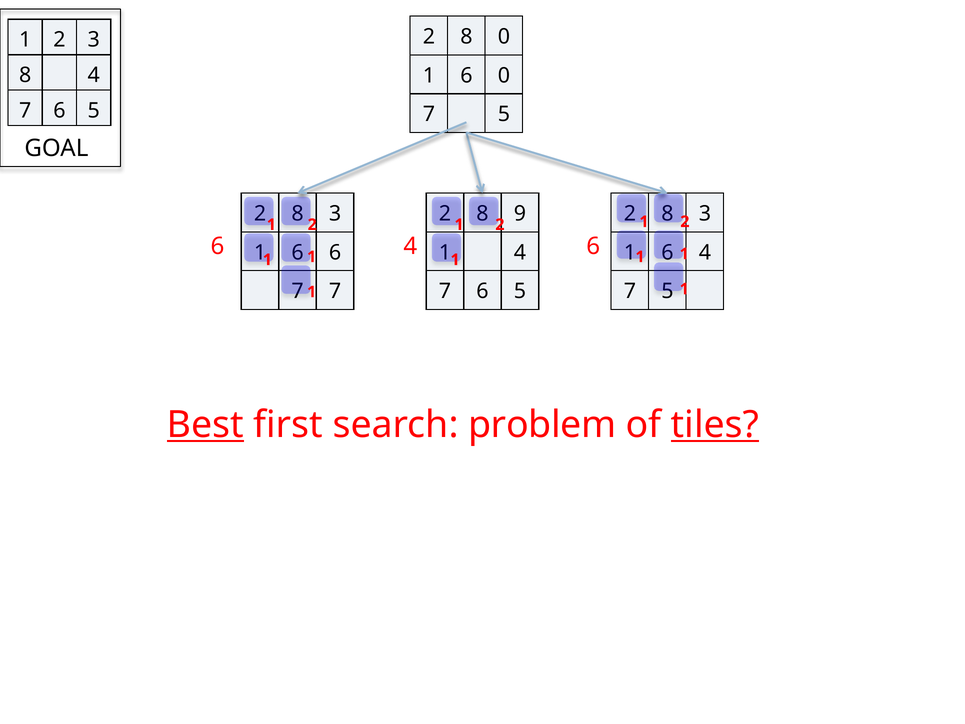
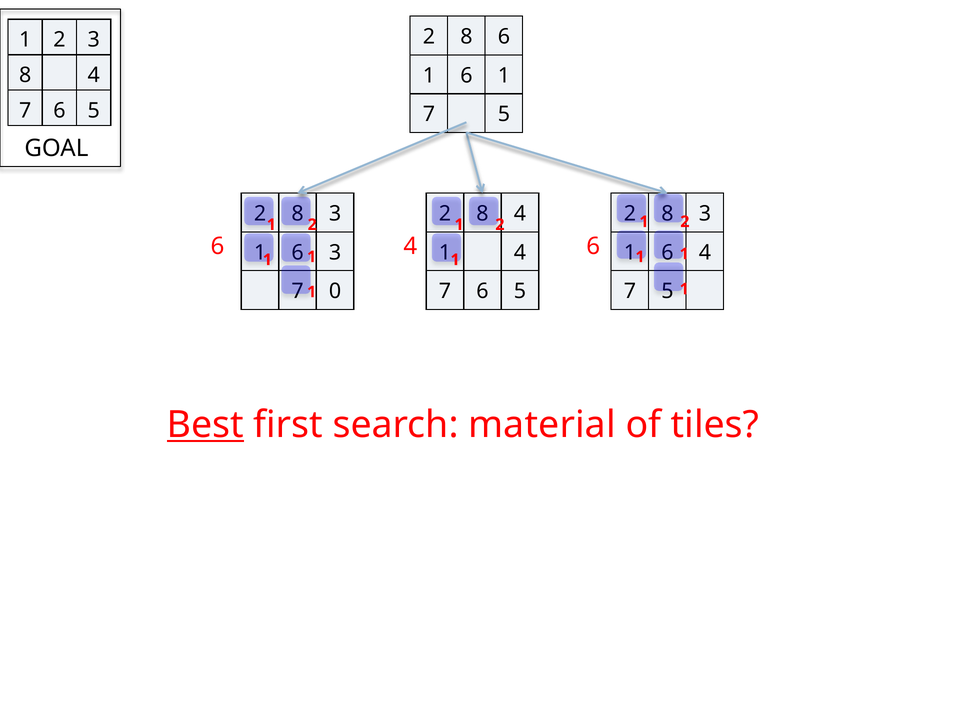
8 0: 0 -> 6
1 6 0: 0 -> 1
9 at (520, 214): 9 -> 4
6 at (335, 252): 6 -> 3
7 at (335, 291): 7 -> 0
problem: problem -> material
tiles underline: present -> none
